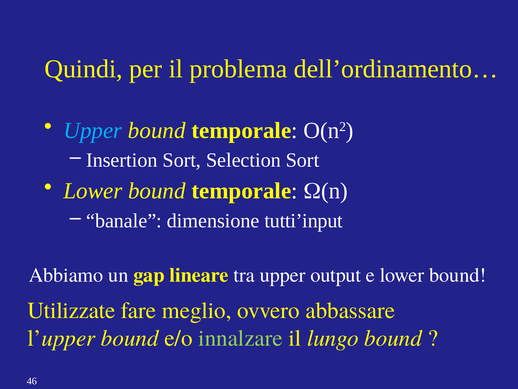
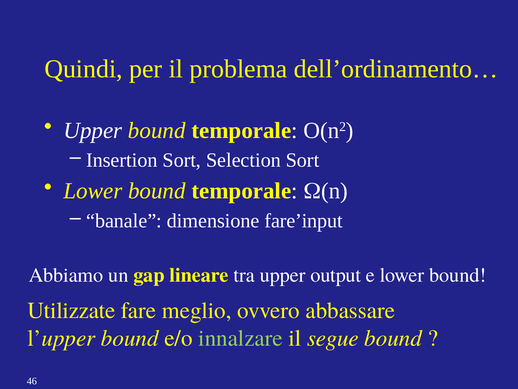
Upper at (93, 130) colour: light blue -> white
tutti’input: tutti’input -> fare’input
lungo: lungo -> segue
